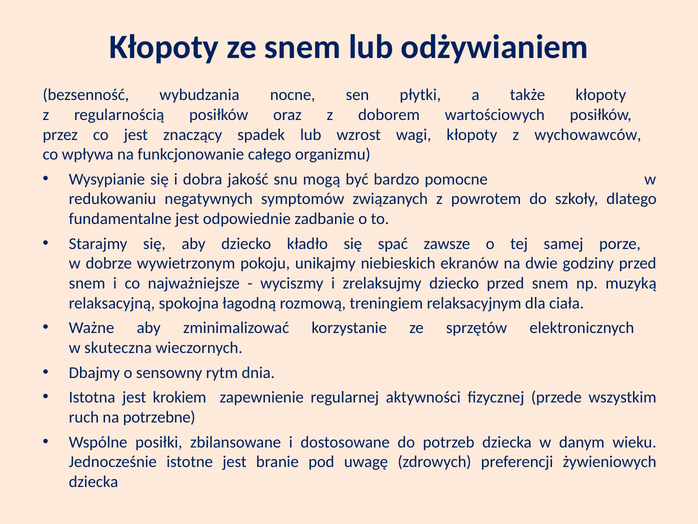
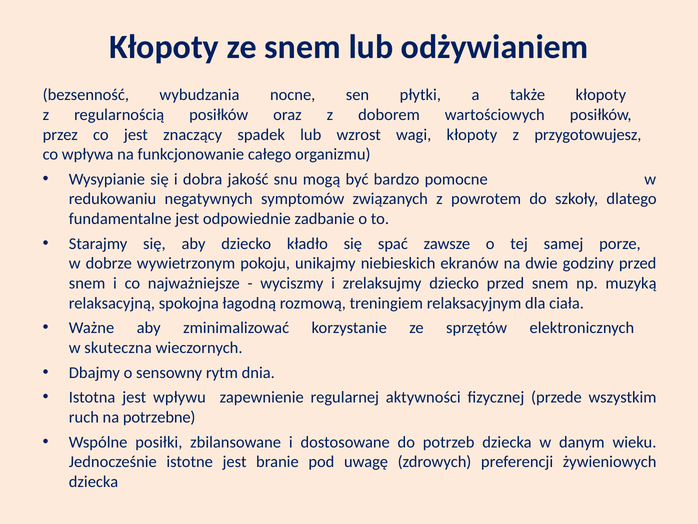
wychowawców: wychowawców -> przygotowujesz
krokiem: krokiem -> wpływu
